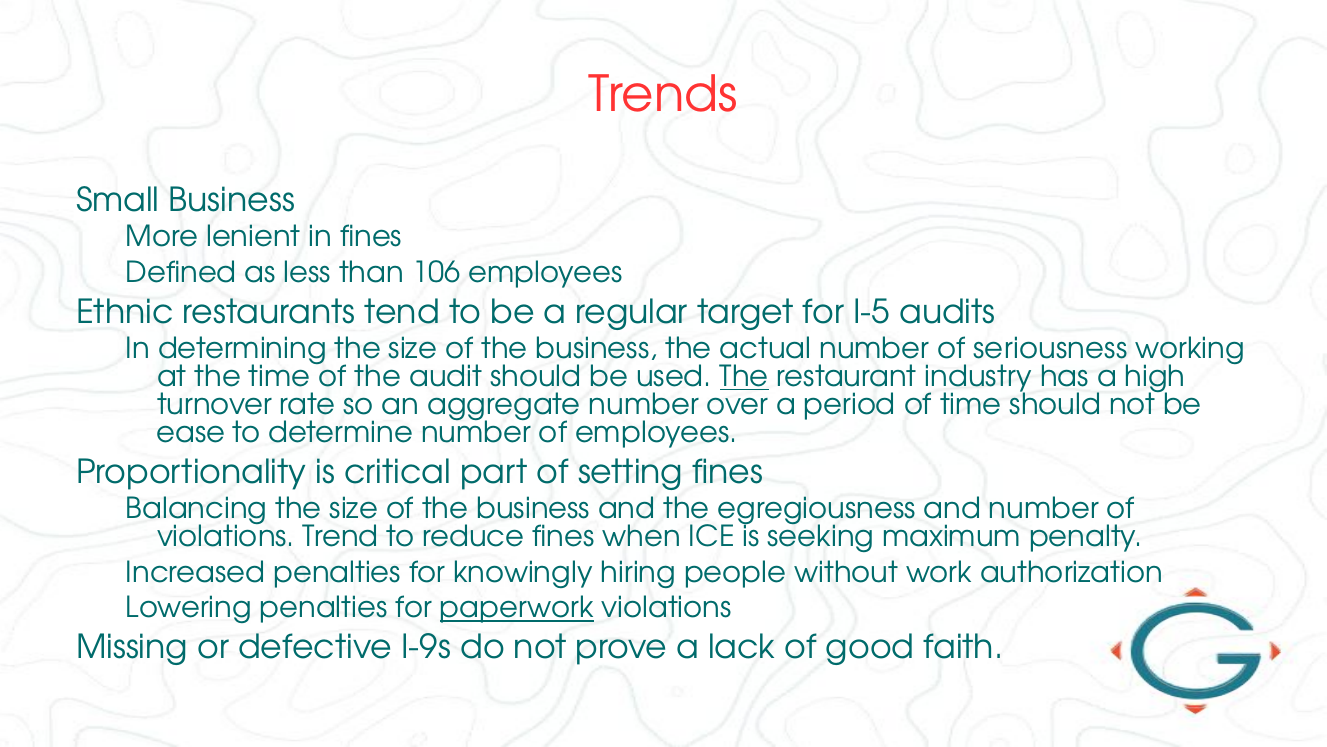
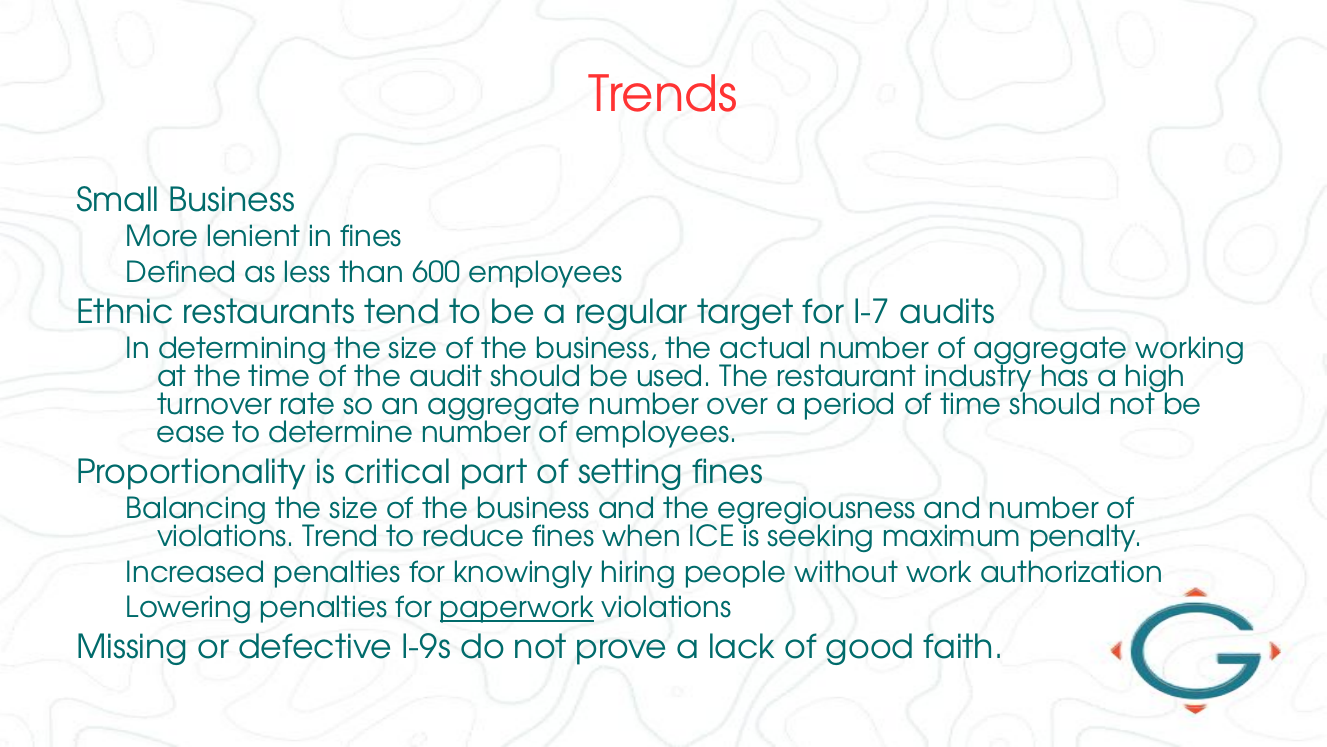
106: 106 -> 600
I-5: I-5 -> I-7
of seriousness: seriousness -> aggregate
The at (744, 377) underline: present -> none
